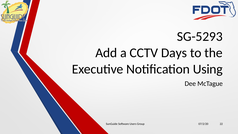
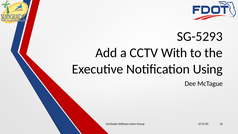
Days: Days -> With
